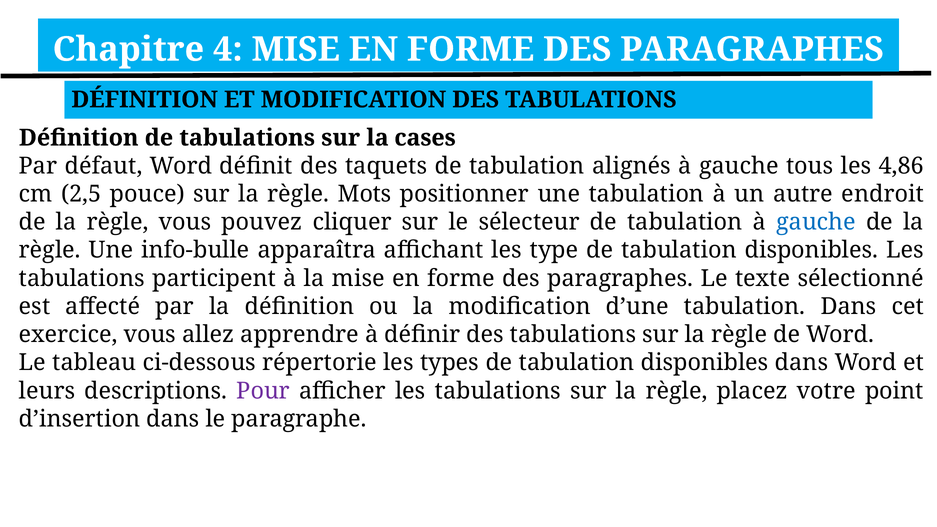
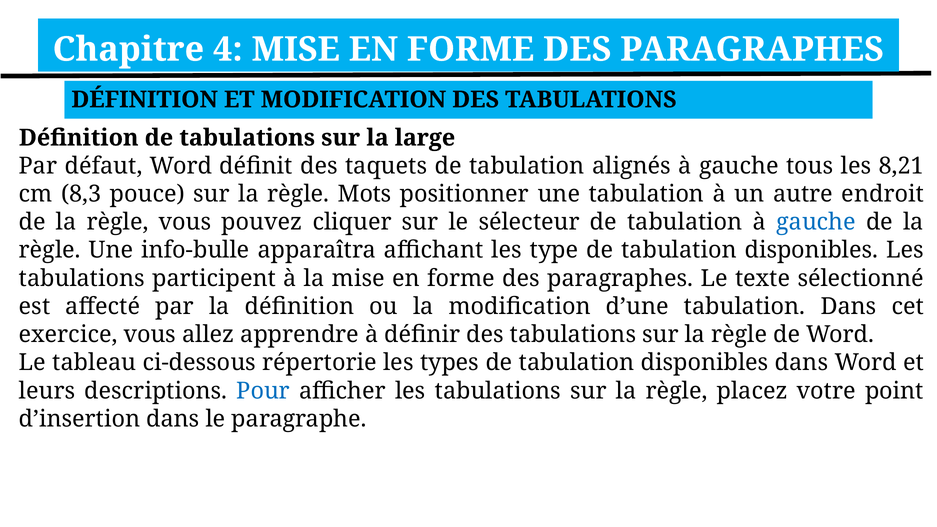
cases: cases -> large
4,86: 4,86 -> 8,21
2,5: 2,5 -> 8,3
Pour colour: purple -> blue
